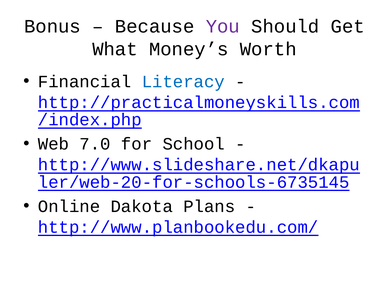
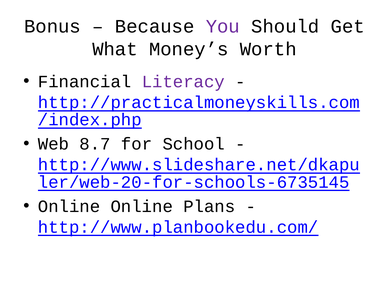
Literacy colour: blue -> purple
7.0: 7.0 -> 8.7
Online Dakota: Dakota -> Online
